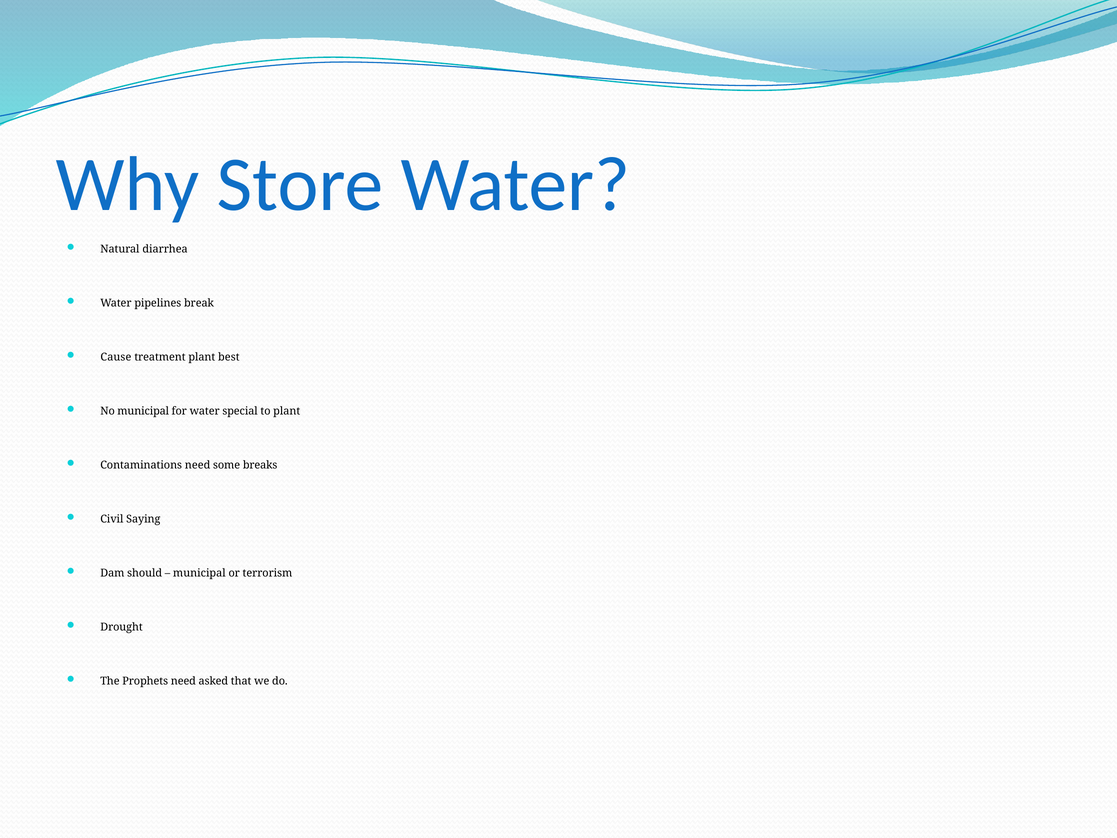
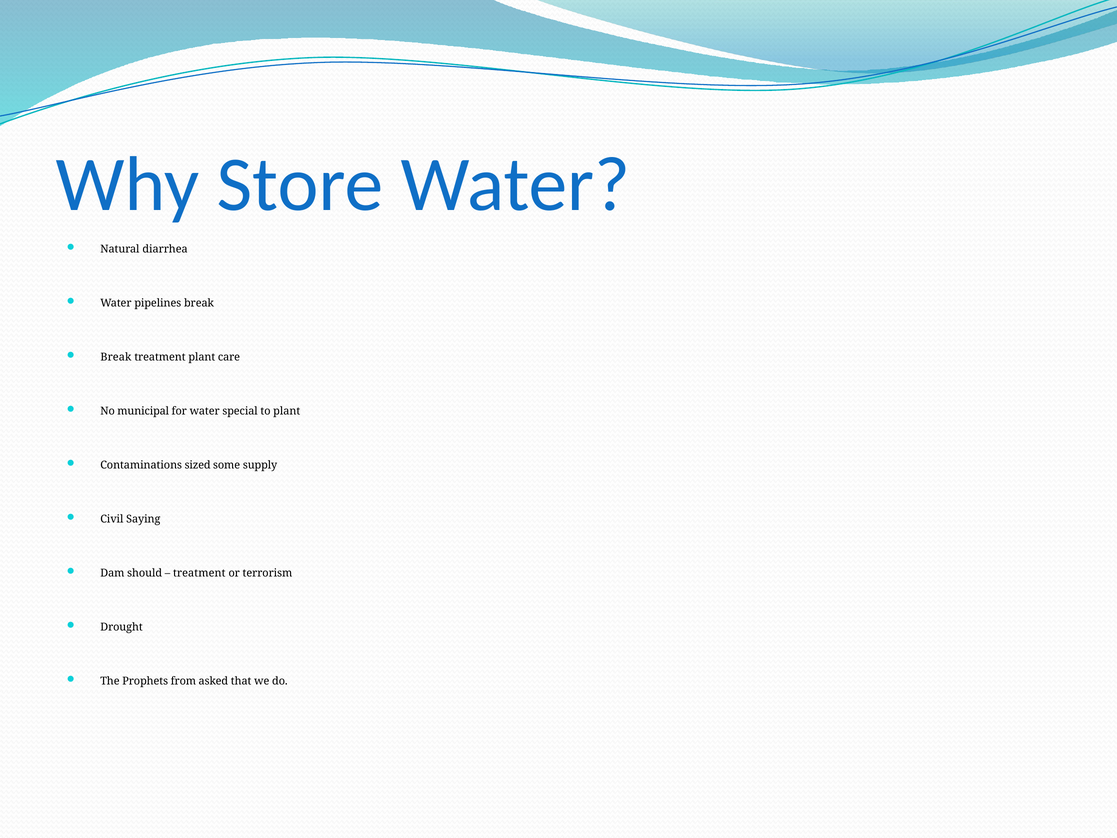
Cause at (116, 357): Cause -> Break
best: best -> care
Contaminations need: need -> sized
breaks: breaks -> supply
municipal at (199, 573): municipal -> treatment
Prophets need: need -> from
